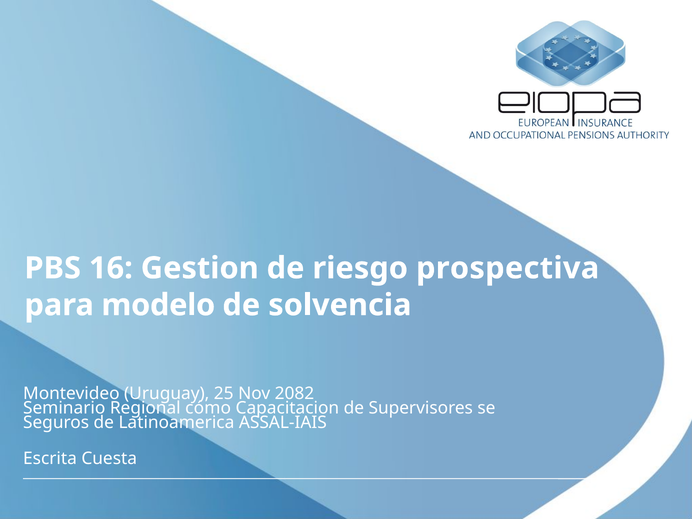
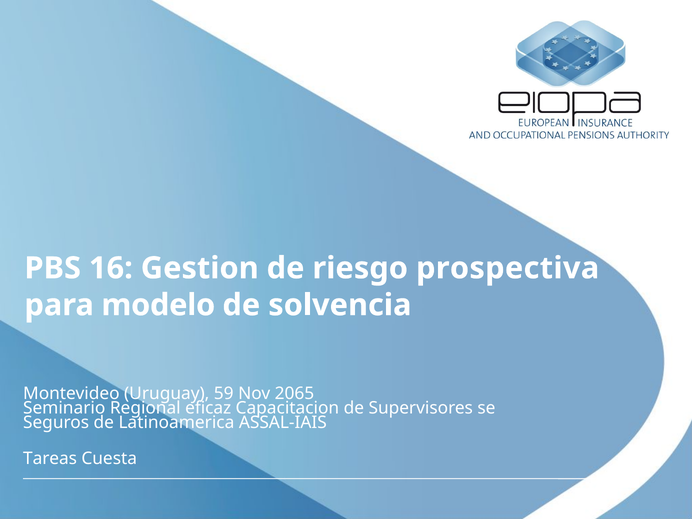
25: 25 -> 59
2082: 2082 -> 2065
cómo: cómo -> eficaz
Escrita: Escrita -> Tareas
